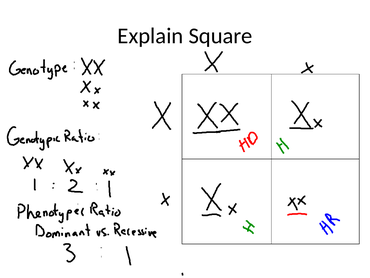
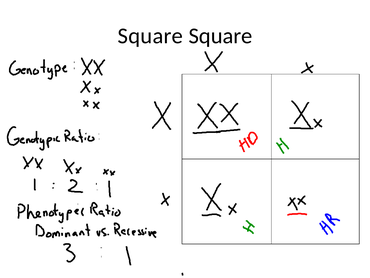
Explain at (150, 36): Explain -> Square
